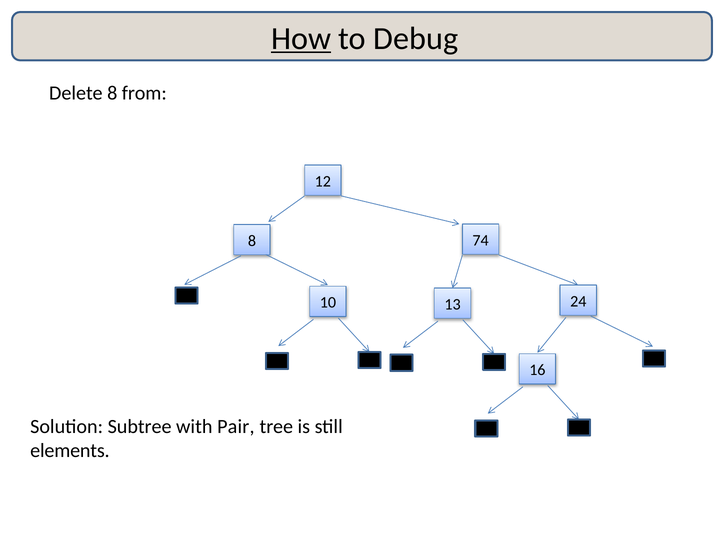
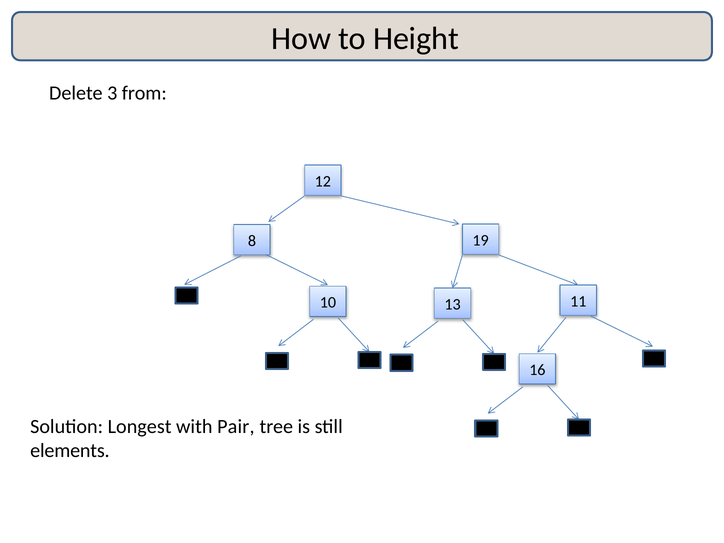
How underline: present -> none
Debug: Debug -> Height
Delete 8: 8 -> 3
74: 74 -> 19
24: 24 -> 11
Subtree: Subtree -> Longest
